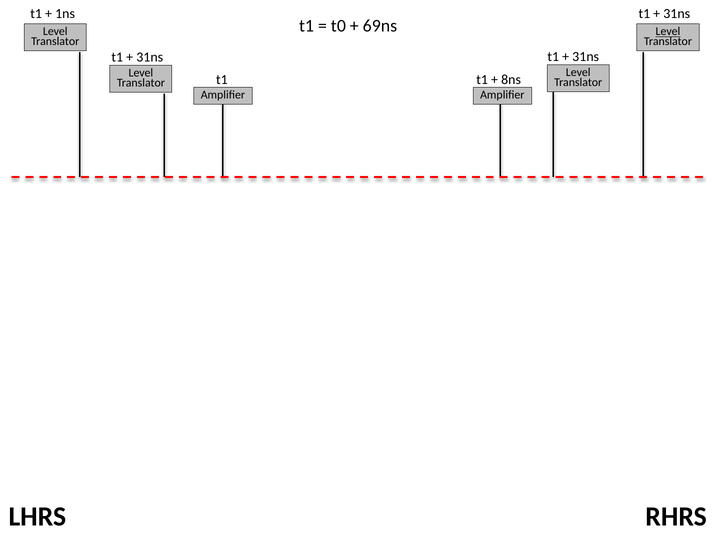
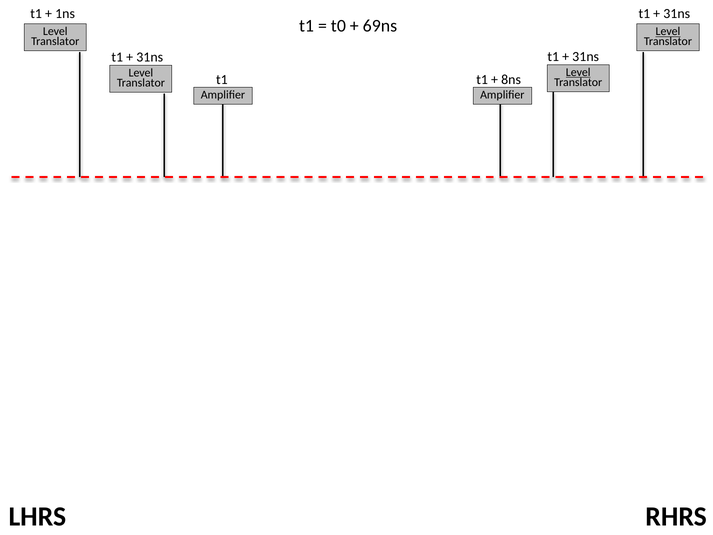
Level at (578, 72) underline: none -> present
